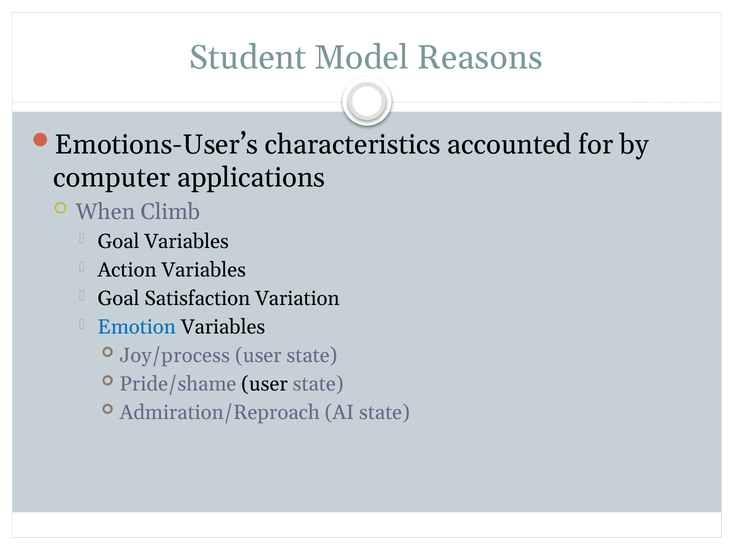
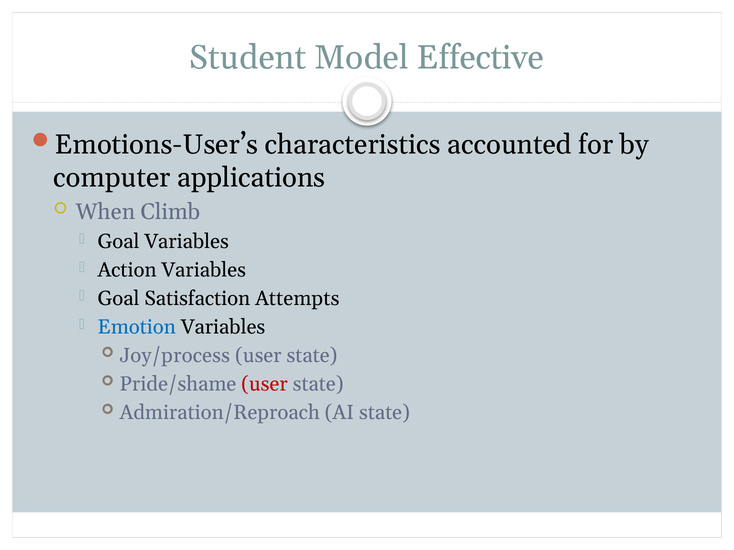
Reasons: Reasons -> Effective
Variation: Variation -> Attempts
user at (265, 384) colour: black -> red
